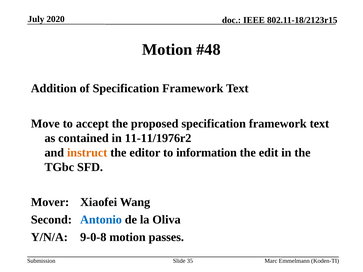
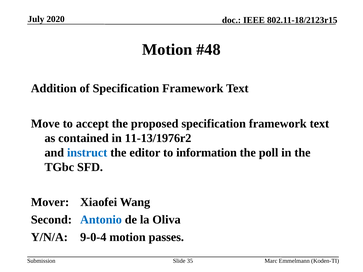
11-11/1976r2: 11-11/1976r2 -> 11-13/1976r2
instruct colour: orange -> blue
edit: edit -> poll
9-0-8: 9-0-8 -> 9-0-4
